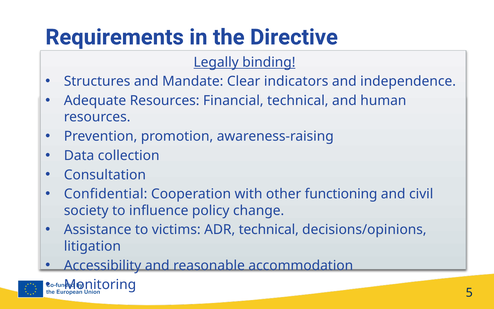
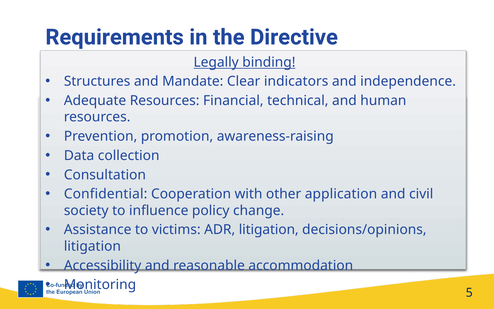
functioning: functioning -> application
ADR technical: technical -> litigation
